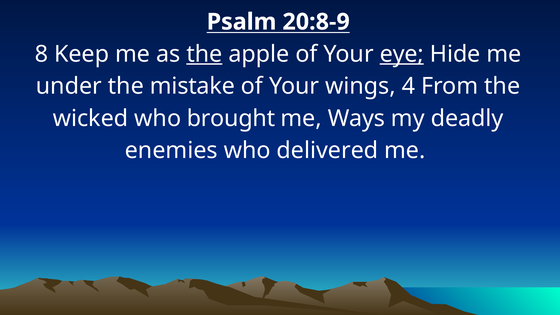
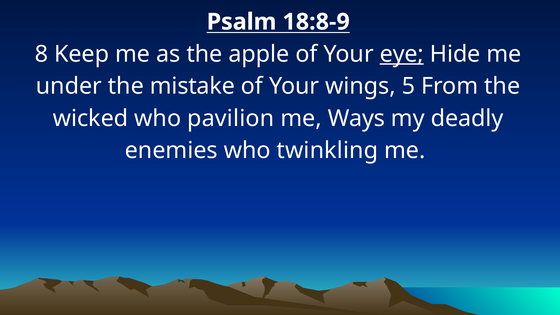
20:8-9: 20:8-9 -> 18:8-9
the at (204, 54) underline: present -> none
4: 4 -> 5
brought: brought -> pavilion
delivered: delivered -> twinkling
